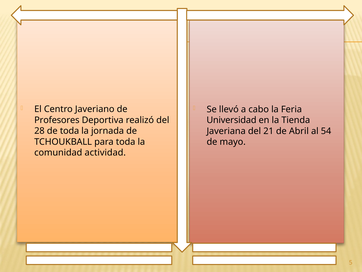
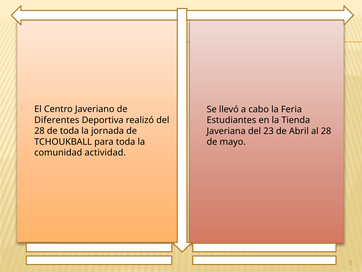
Profesores: Profesores -> Diferentes
Universidad: Universidad -> Estudiantes
21: 21 -> 23
al 54: 54 -> 28
